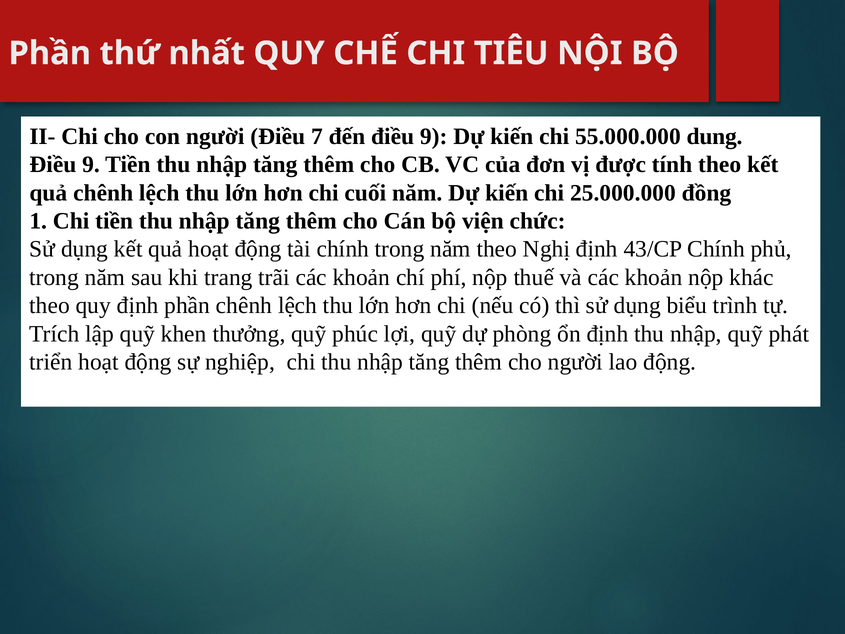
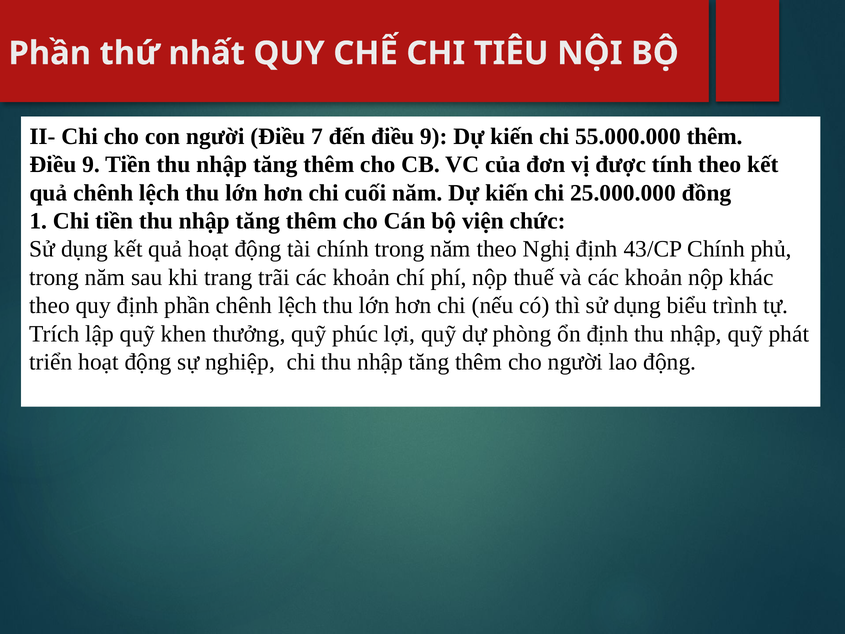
55.000.000 dung: dung -> thêm
